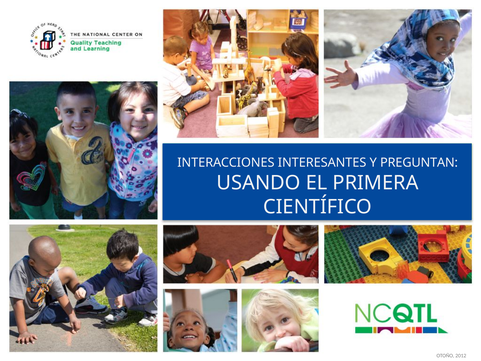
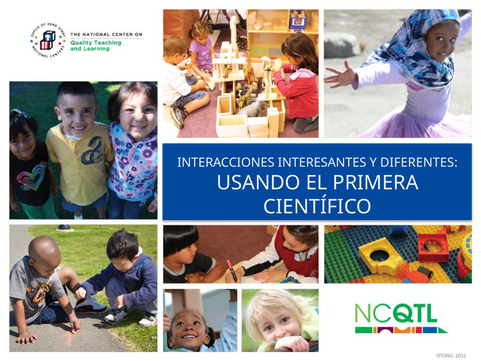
PREGUNTAN: PREGUNTAN -> DIFERENTES
